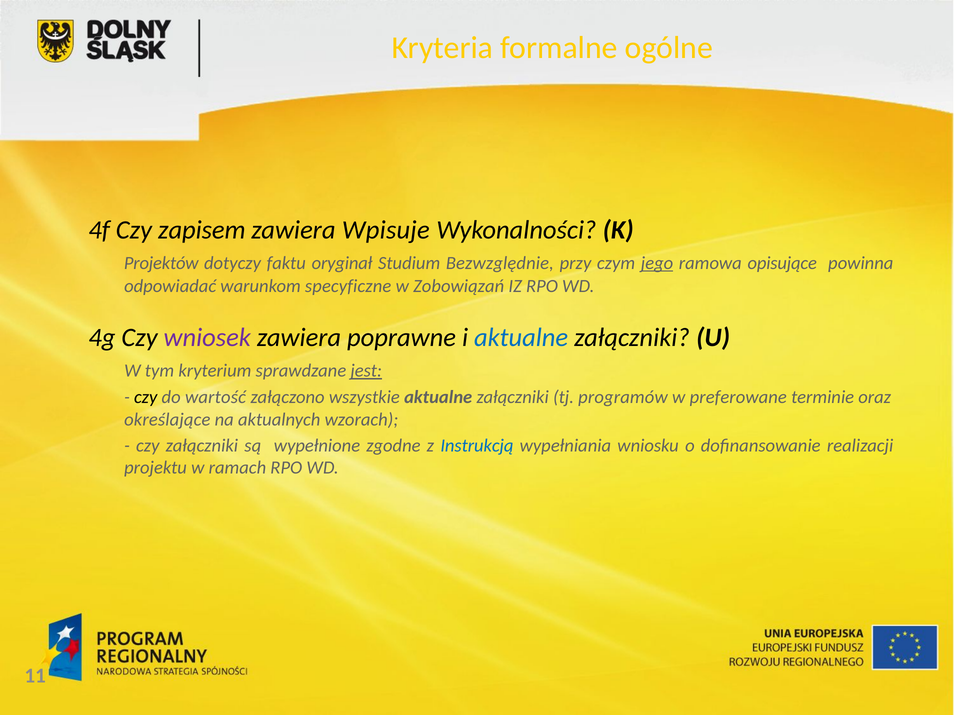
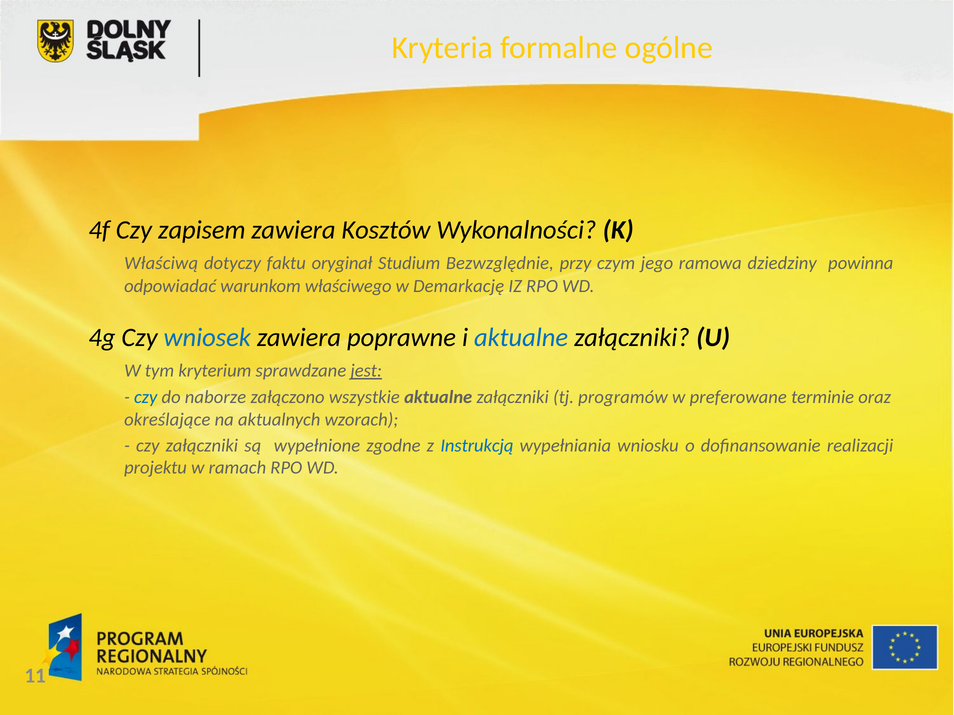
Wpisuje: Wpisuje -> Kosztów
Projektów: Projektów -> Właściwą
jego underline: present -> none
opisujące: opisujące -> dziedziny
specyficzne: specyficzne -> właściwego
Zobowiązań: Zobowiązań -> Demarkację
wniosek colour: purple -> blue
czy at (146, 398) colour: black -> blue
wartość: wartość -> naborze
